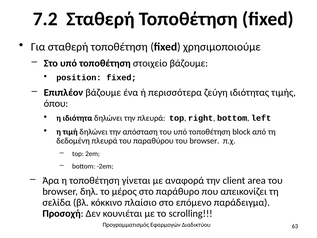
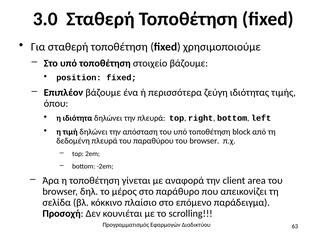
7.2: 7.2 -> 3.0
